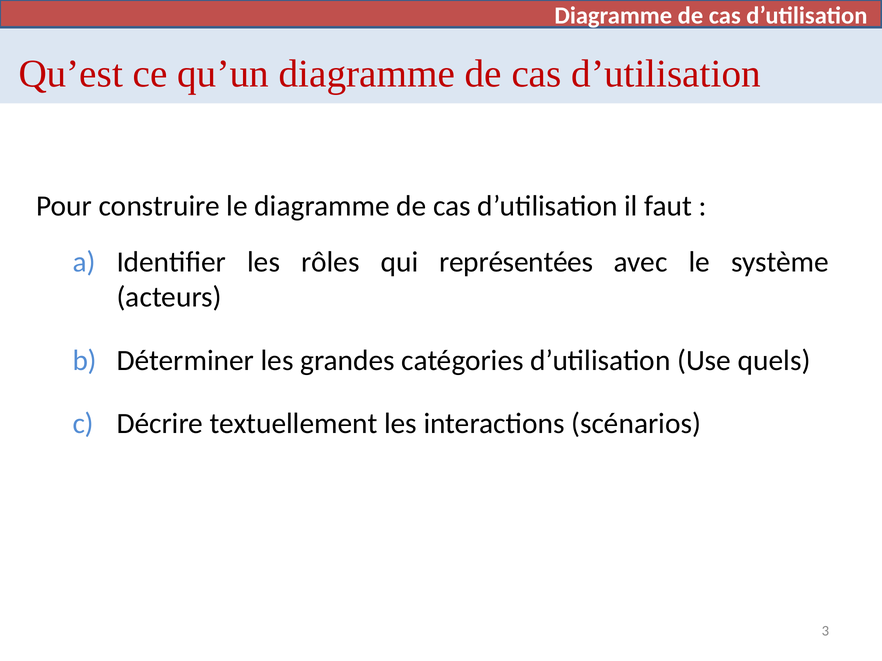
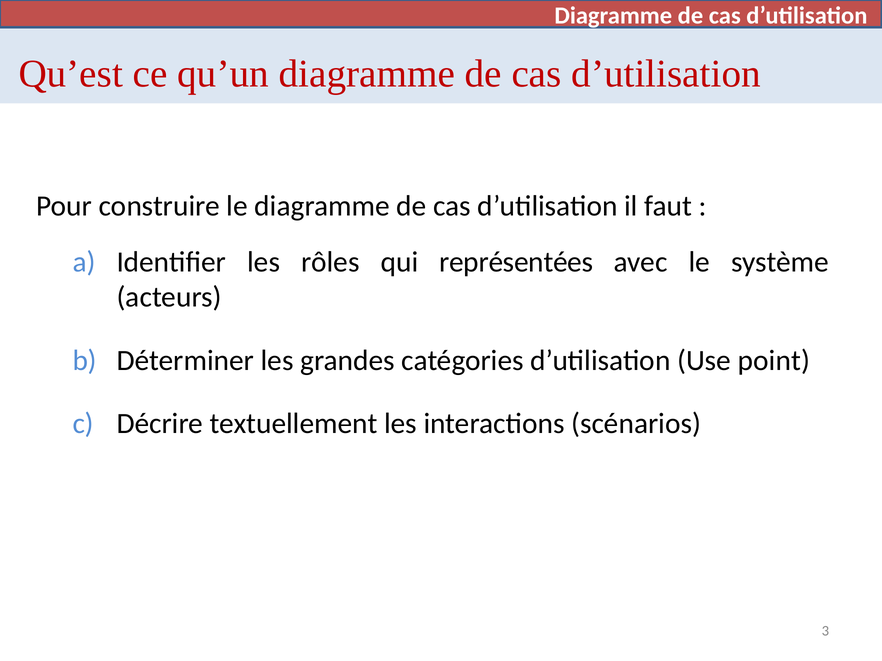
quels: quels -> point
